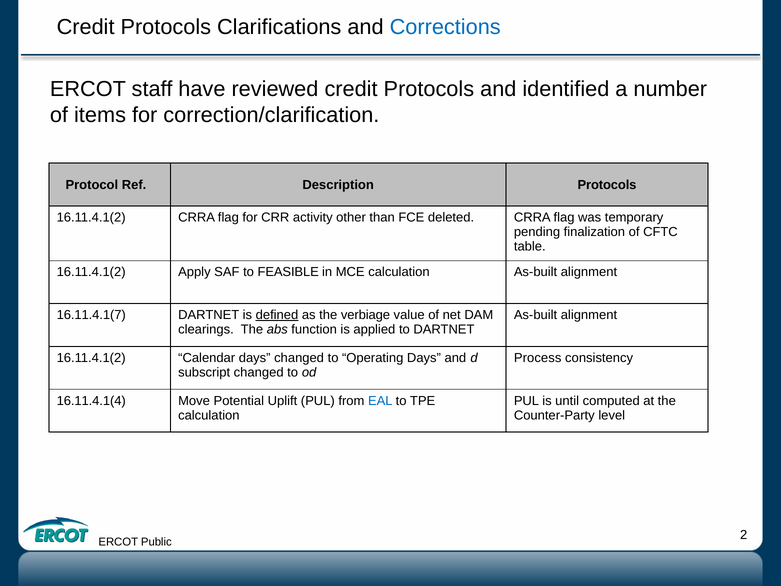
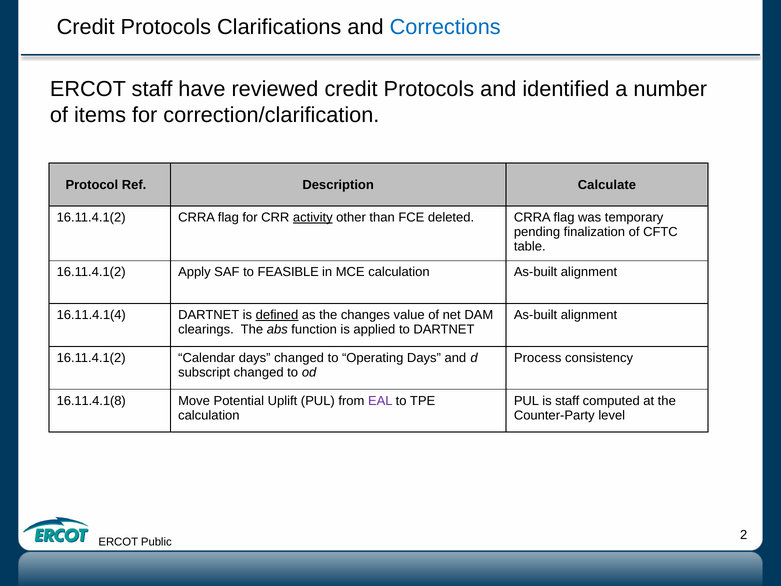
Description Protocols: Protocols -> Calculate
activity underline: none -> present
16.11.4.1(7: 16.11.4.1(7 -> 16.11.4.1(4
verbiage: verbiage -> changes
16.11.4.1(4: 16.11.4.1(4 -> 16.11.4.1(8
EAL colour: blue -> purple
is until: until -> staff
